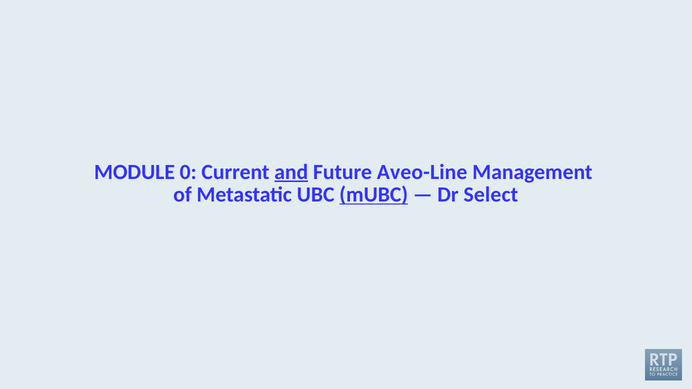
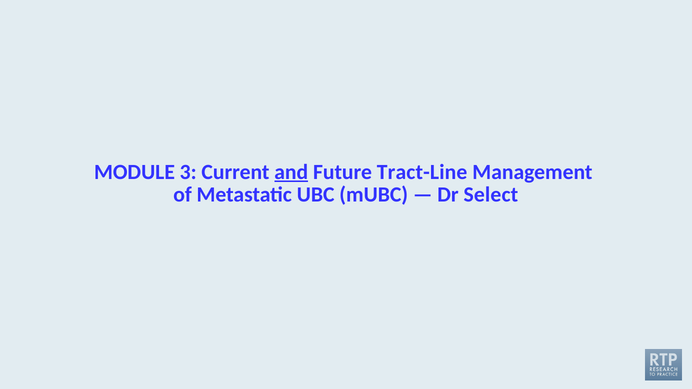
0: 0 -> 3
Aveo-Line: Aveo-Line -> Tract-Line
mUBC underline: present -> none
